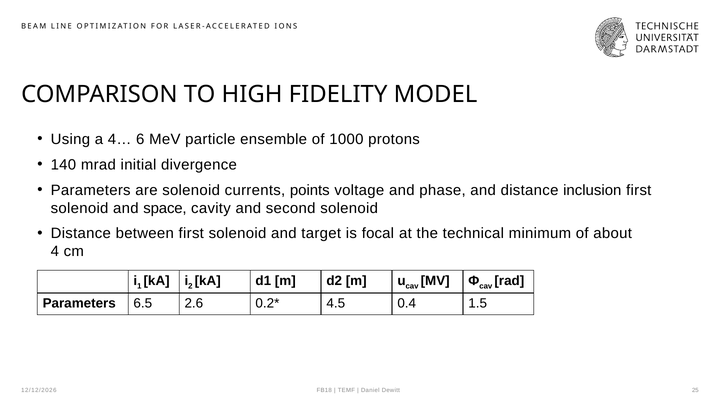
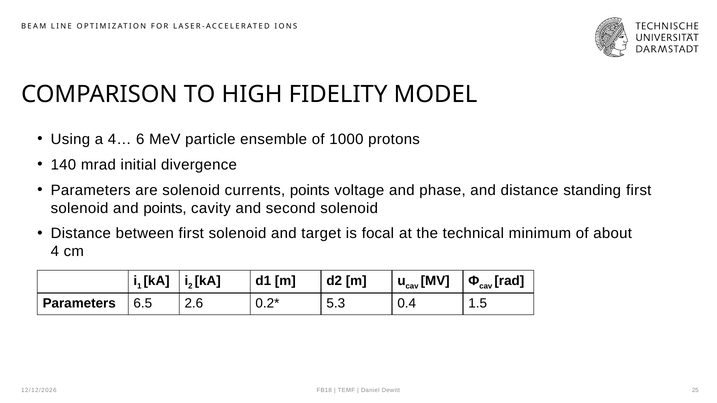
inclusion: inclusion -> standing
and space: space -> points
4.5: 4.5 -> 5.3
